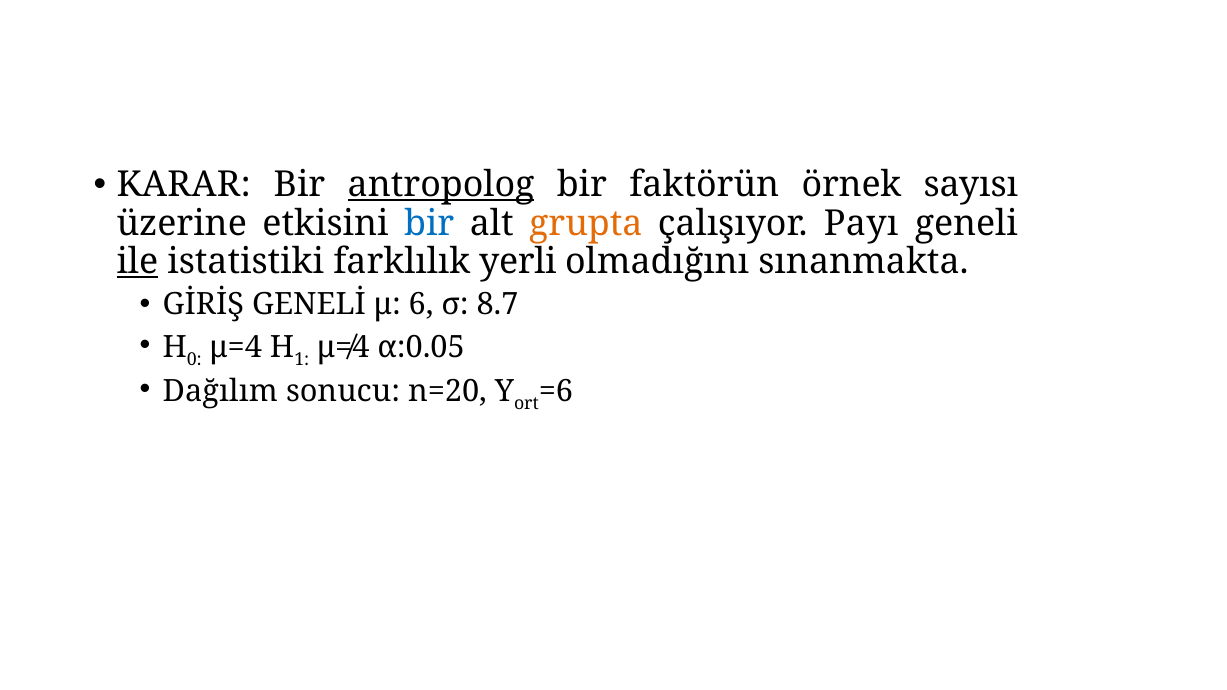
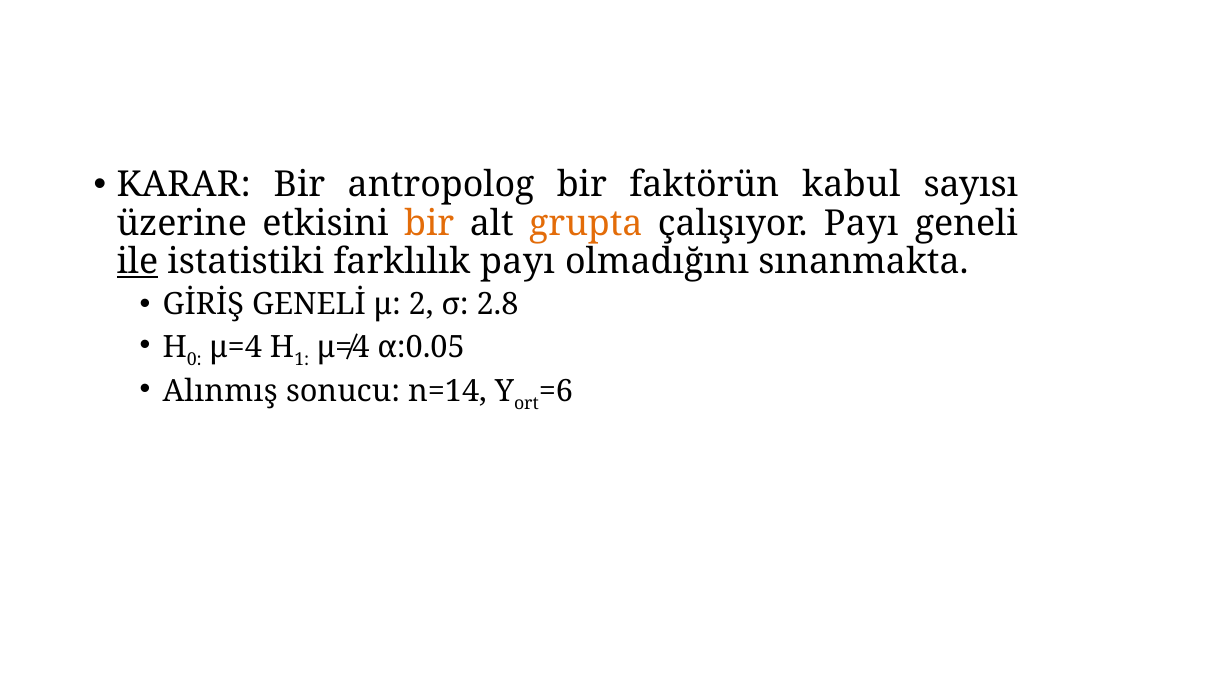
antropolog underline: present -> none
örnek: örnek -> kabul
bir at (429, 223) colour: blue -> orange
farklılık yerli: yerli -> payı
6: 6 -> 2
8.7: 8.7 -> 2.8
Dağılım: Dağılım -> Alınmış
n=20: n=20 -> n=14
